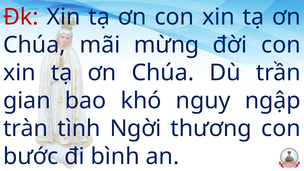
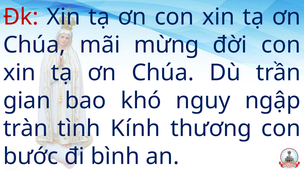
Ngời: Ngời -> Kính
